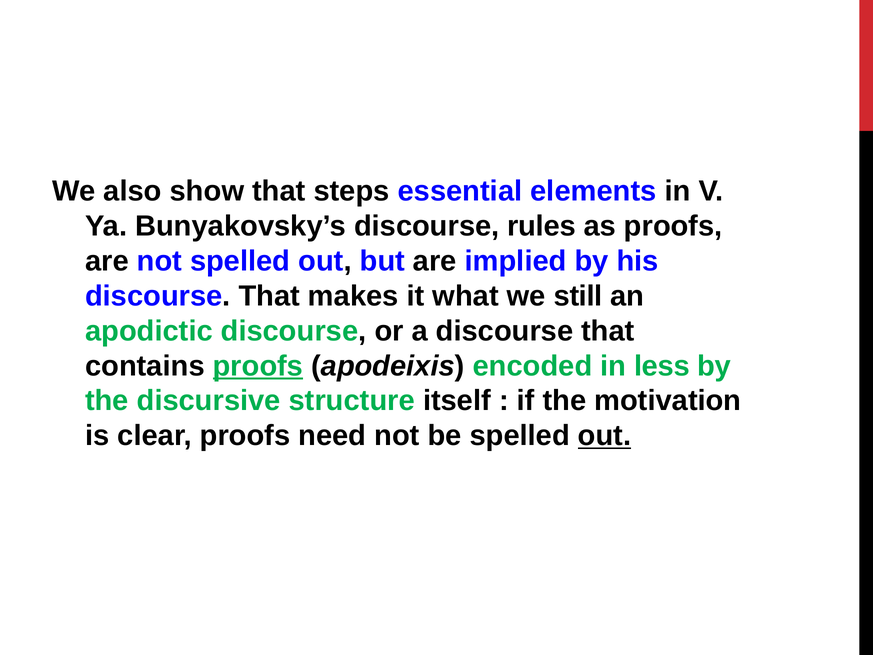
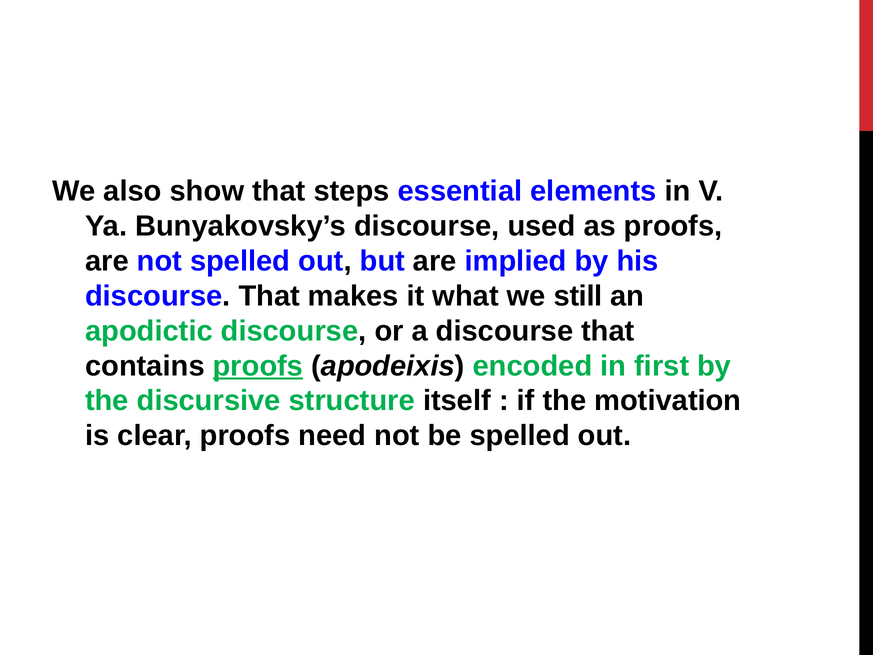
rules: rules -> used
less: less -> first
out at (605, 436) underline: present -> none
